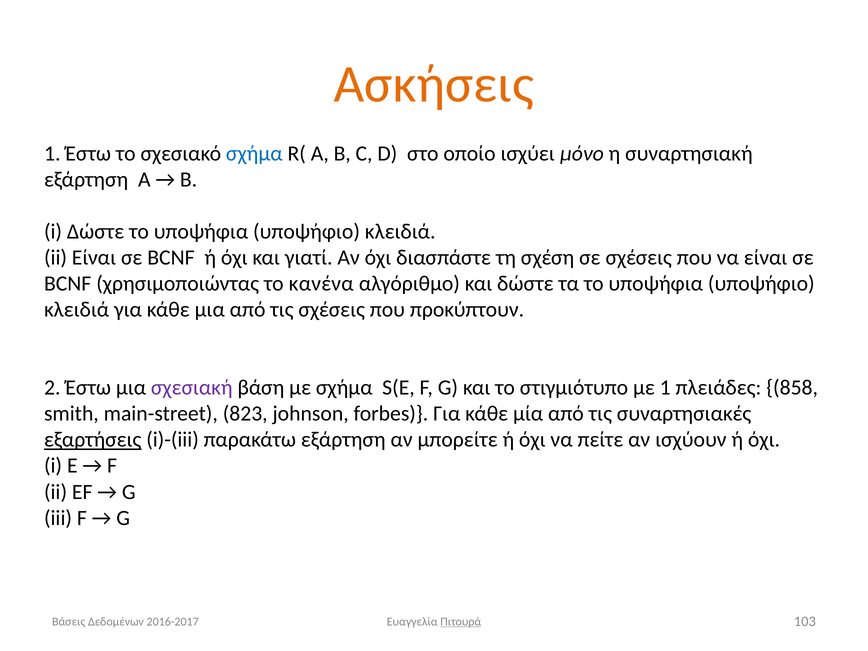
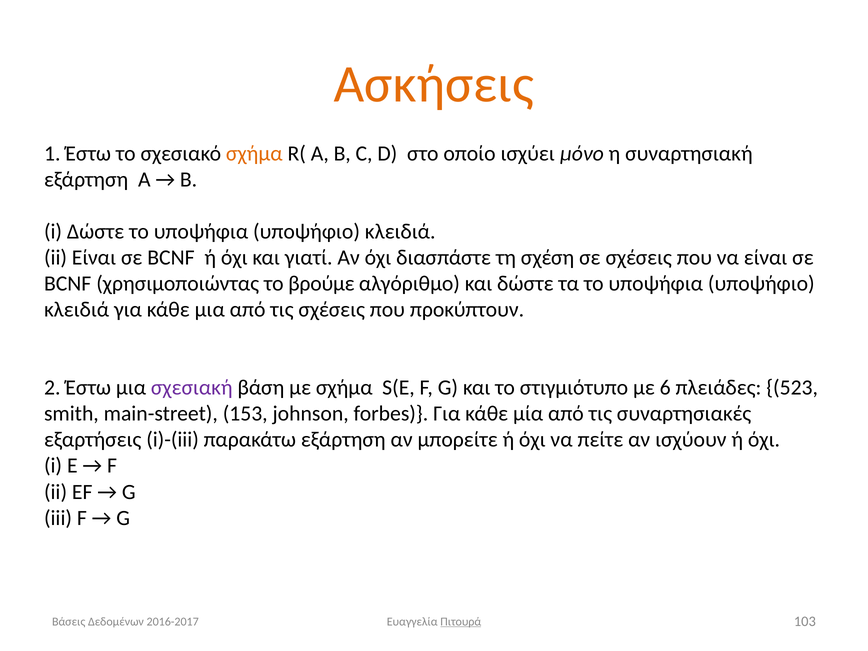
σχήμα at (254, 153) colour: blue -> orange
κανένα: κανένα -> βρούμε
με 1: 1 -> 6
858: 858 -> 523
823: 823 -> 153
εξαρτήσεις underline: present -> none
